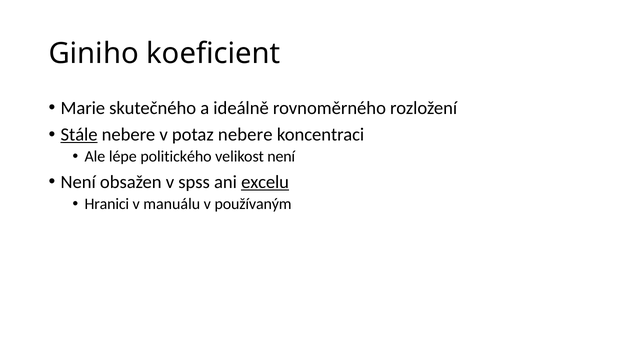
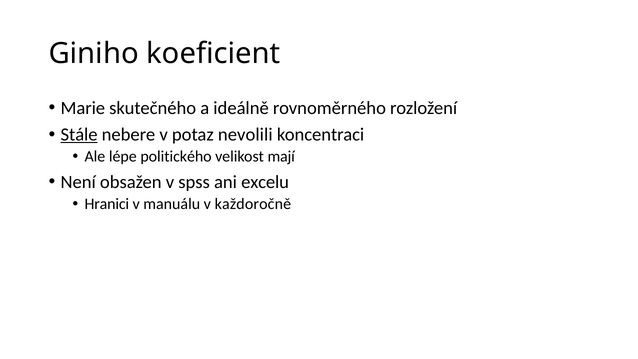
potaz nebere: nebere -> nevolili
velikost není: není -> mají
excelu underline: present -> none
používaným: používaným -> každoročně
